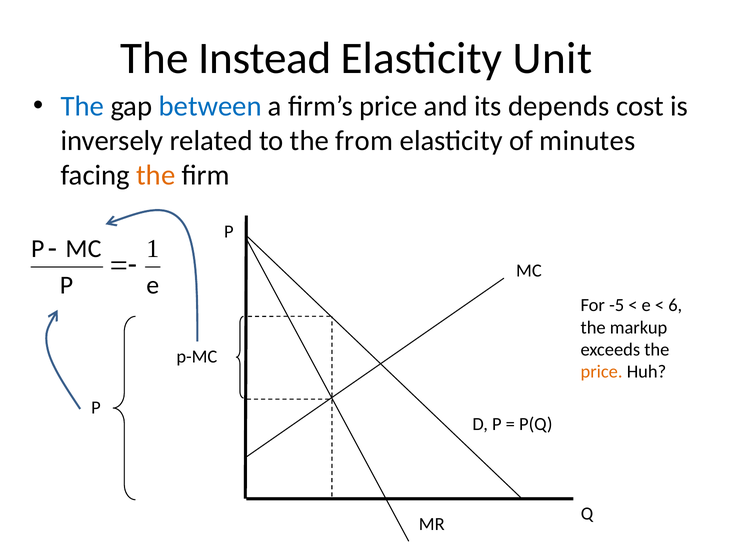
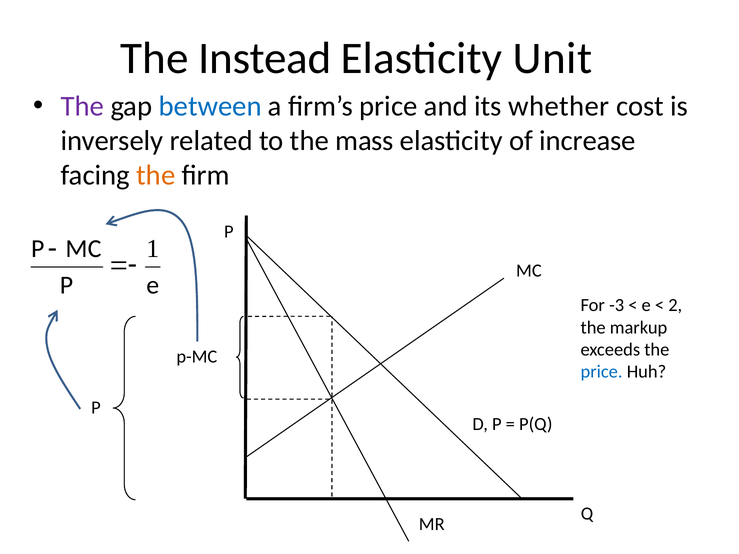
The at (82, 106) colour: blue -> purple
depends: depends -> whether
from: from -> mass
minutes: minutes -> increase
-5: -5 -> -3
6: 6 -> 2
price at (602, 372) colour: orange -> blue
